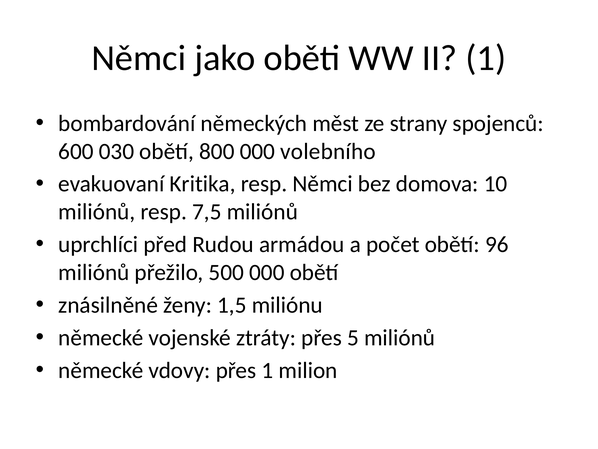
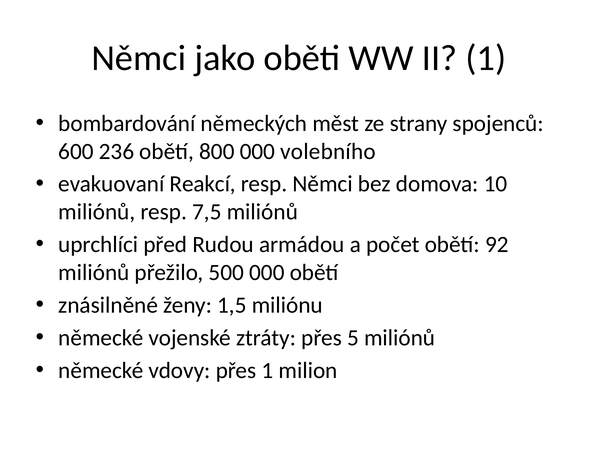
030: 030 -> 236
Kritika: Kritika -> Reakcí
96: 96 -> 92
